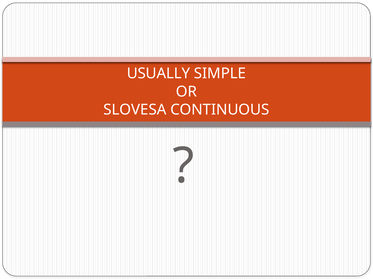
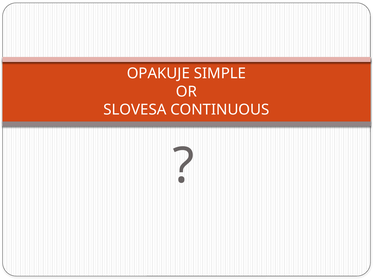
USUALLY: USUALLY -> OPAKUJE
